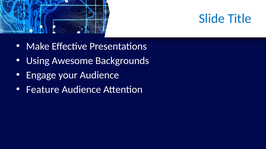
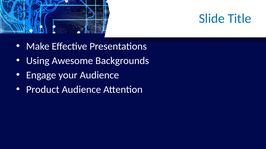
Feature: Feature -> Product
